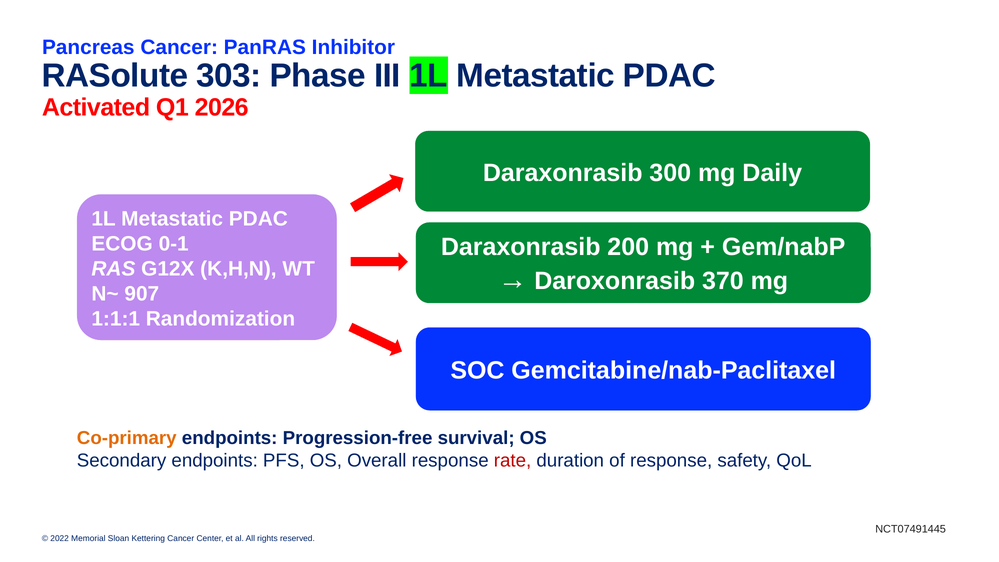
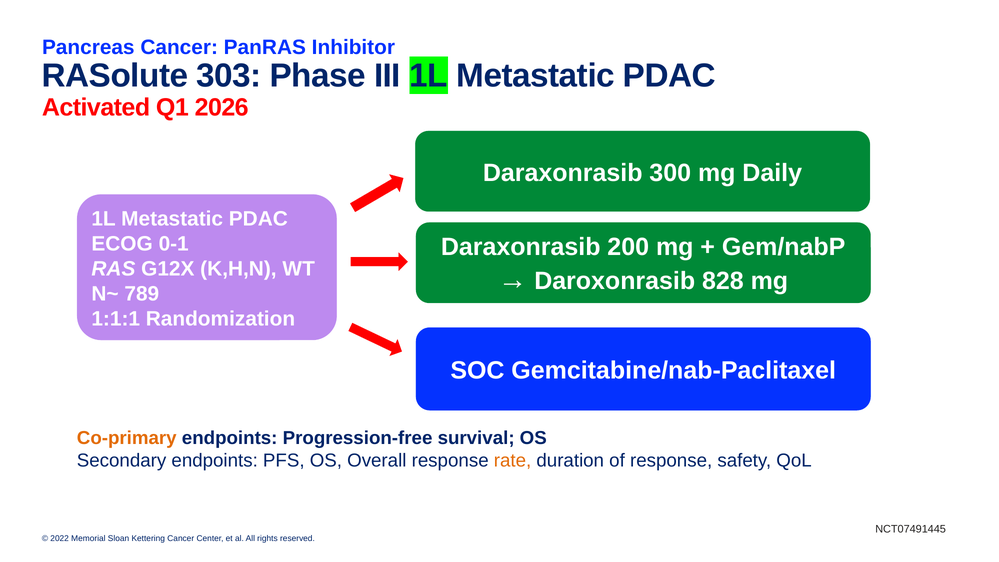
370: 370 -> 828
907: 907 -> 789
rate colour: red -> orange
